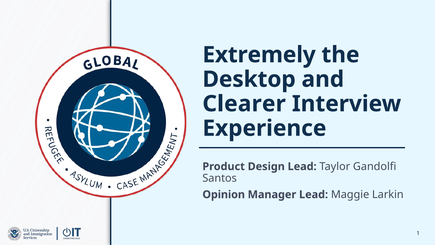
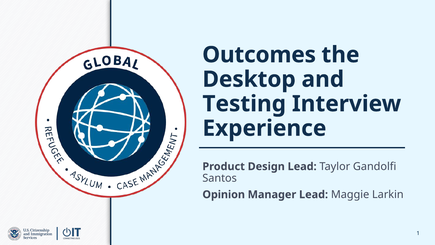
Extremely: Extremely -> Outcomes
Clearer: Clearer -> Testing
